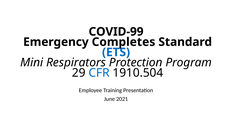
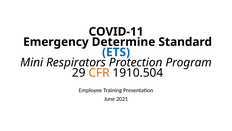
COVID-99: COVID-99 -> COVID-11
Completes: Completes -> Determine
CFR colour: blue -> orange
